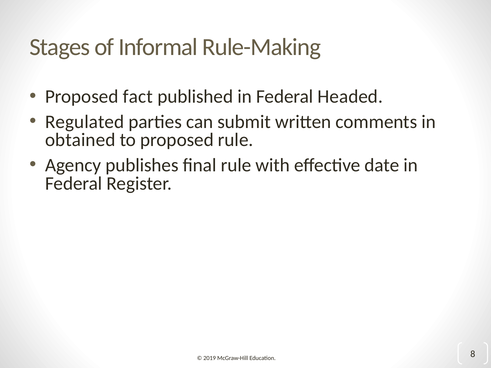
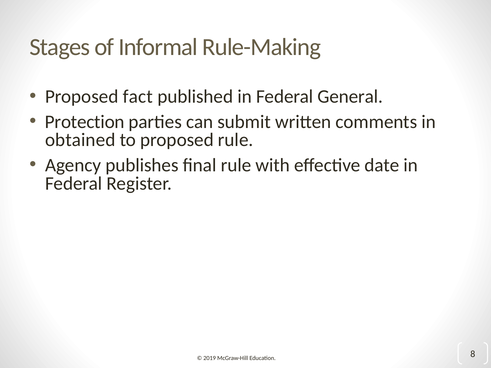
Headed: Headed -> General
Regulated: Regulated -> Protection
